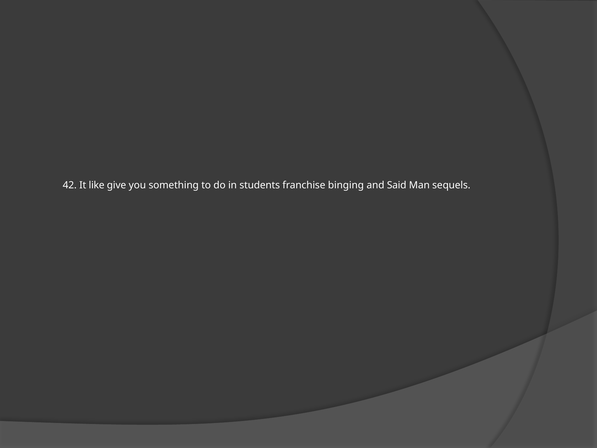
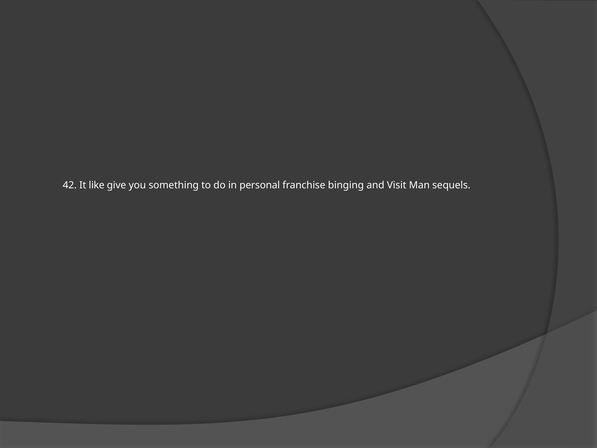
students: students -> personal
Said: Said -> Visit
